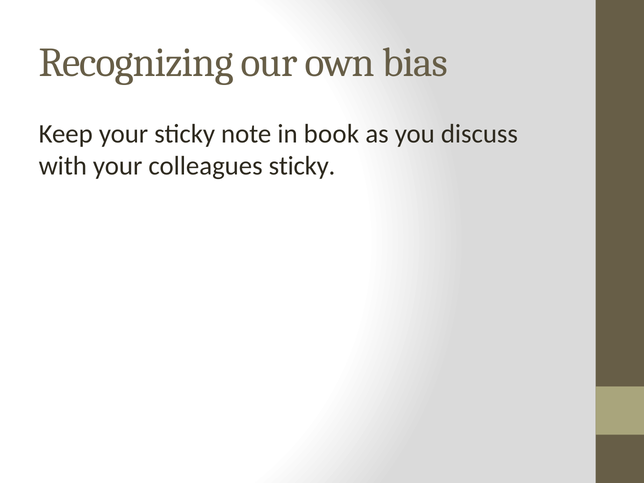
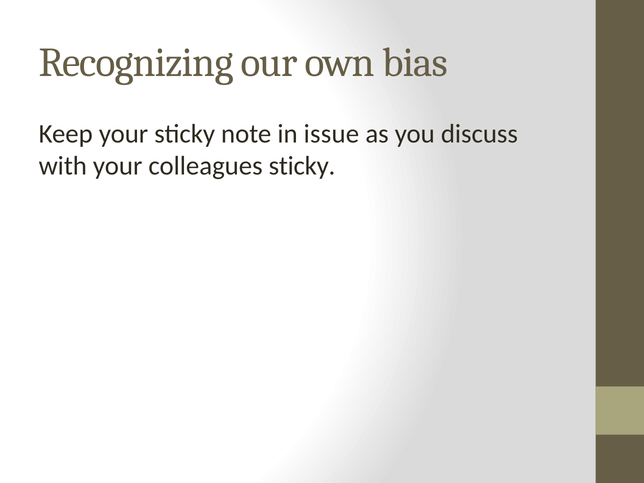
book: book -> issue
